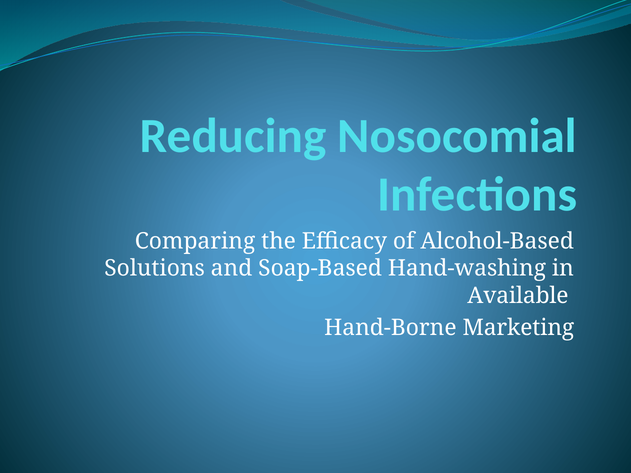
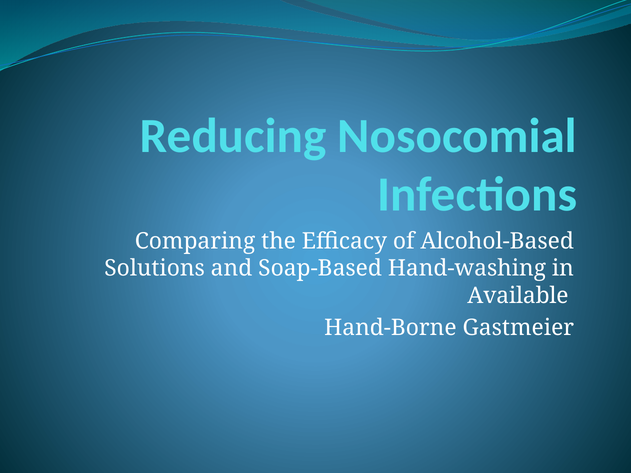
Marketing: Marketing -> Gastmeier
